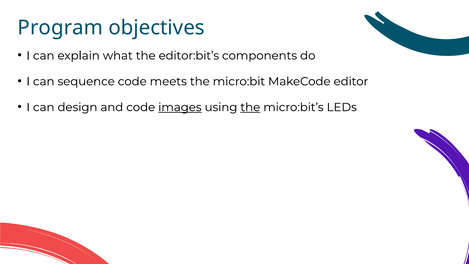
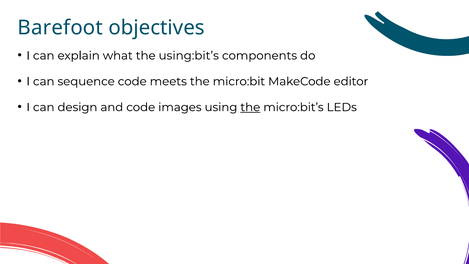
Program: Program -> Barefoot
editor:bit’s: editor:bit’s -> using:bit’s
images underline: present -> none
